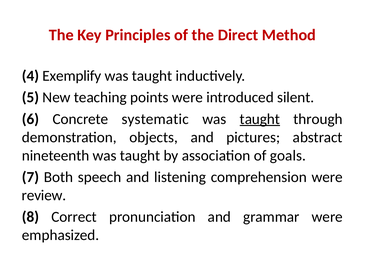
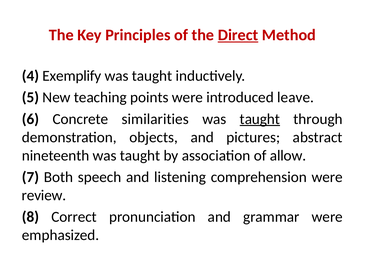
Direct underline: none -> present
silent: silent -> leave
systematic: systematic -> similarities
goals: goals -> allow
